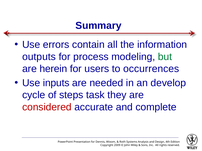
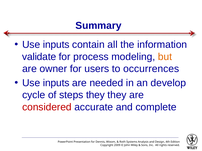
errors at (56, 45): errors -> inputs
outputs: outputs -> validate
but colour: green -> orange
herein: herein -> owner
steps task: task -> they
